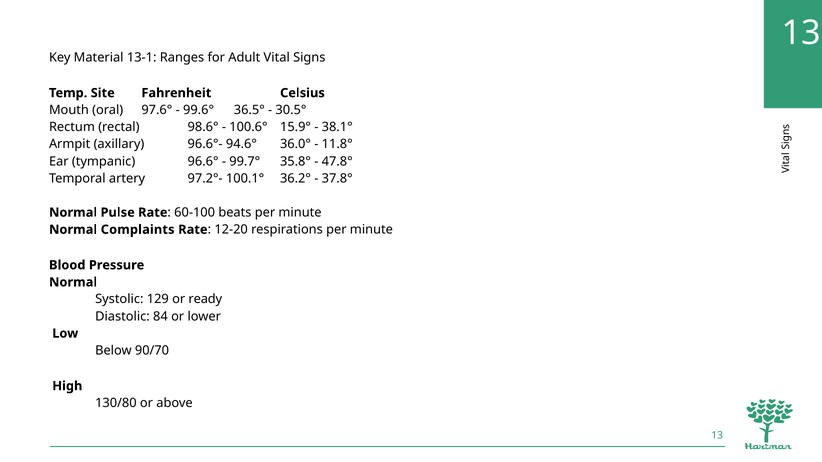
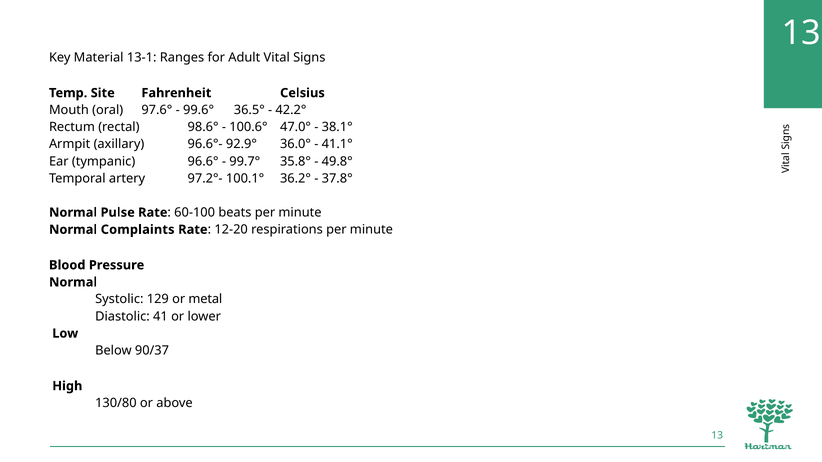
30.5°: 30.5° -> 42.2°
15.9°: 15.9° -> 47.0°
94.6°: 94.6° -> 92.9°
11.8°: 11.8° -> 41.1°
47.8°: 47.8° -> 49.8°
ready: ready -> metal
84: 84 -> 41
90/70: 90/70 -> 90/37
